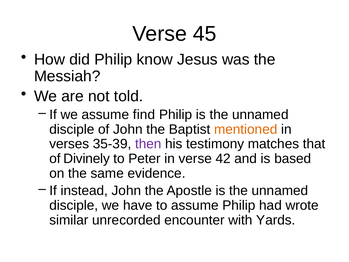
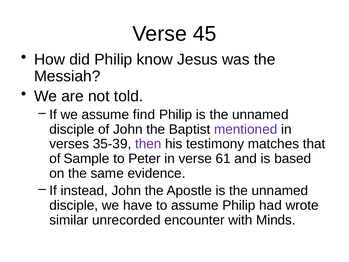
mentioned colour: orange -> purple
Divinely: Divinely -> Sample
42: 42 -> 61
Yards: Yards -> Minds
